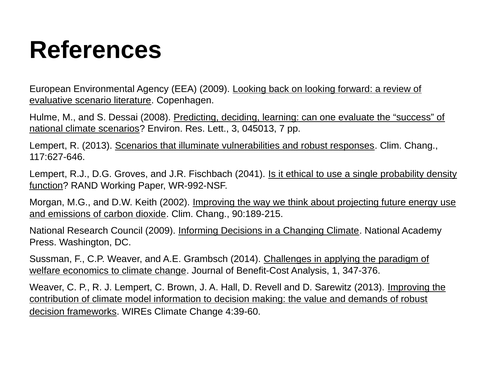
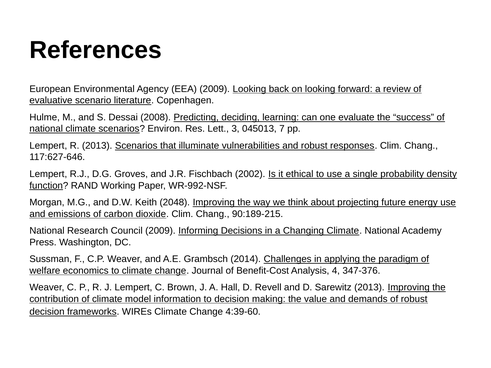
2041: 2041 -> 2002
2002: 2002 -> 2048
1: 1 -> 4
